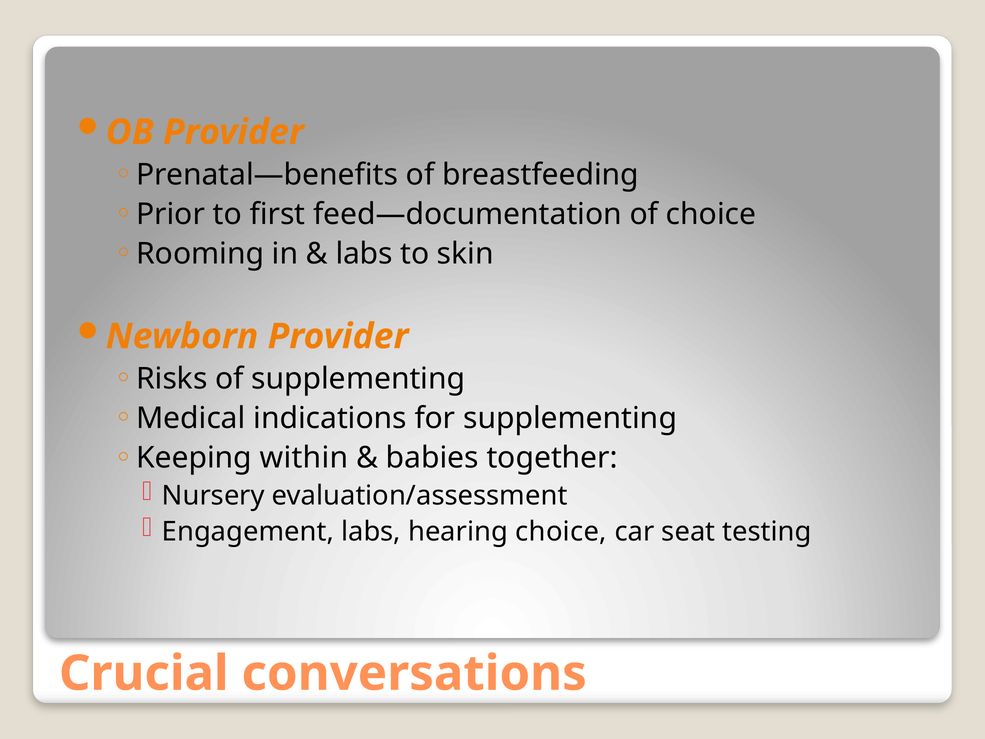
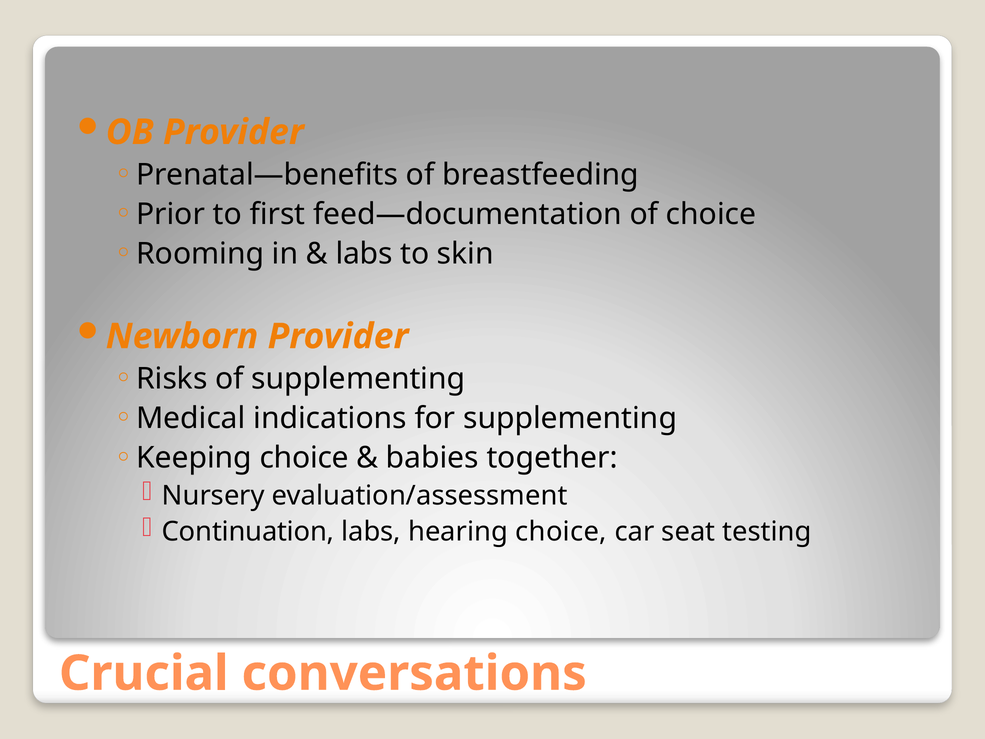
Keeping within: within -> choice
Engagement: Engagement -> Continuation
